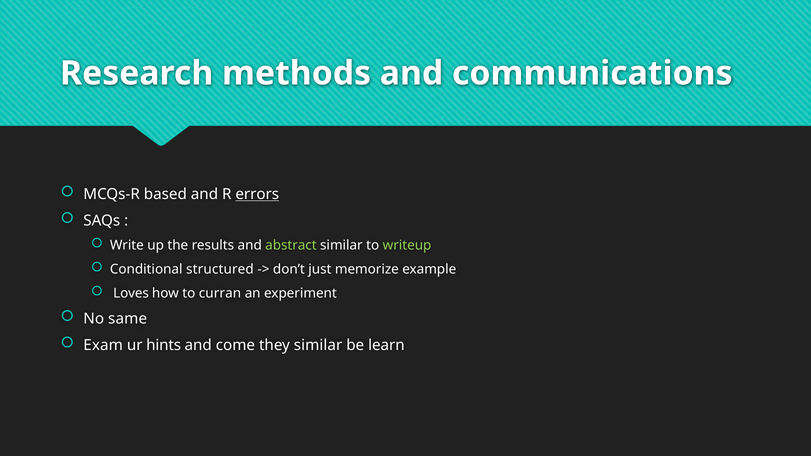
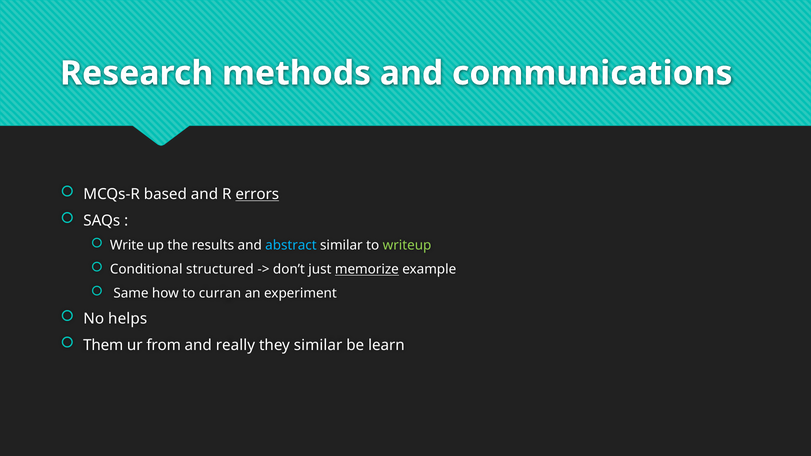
abstract colour: light green -> light blue
memorize underline: none -> present
Loves: Loves -> Same
same: same -> helps
Exam: Exam -> Them
hints: hints -> from
come: come -> really
